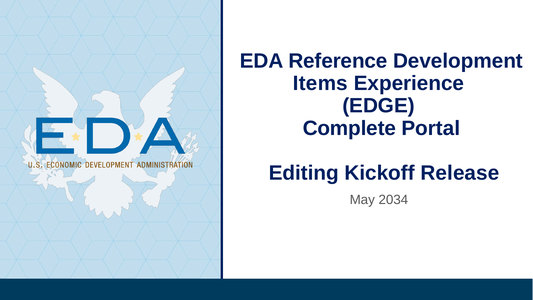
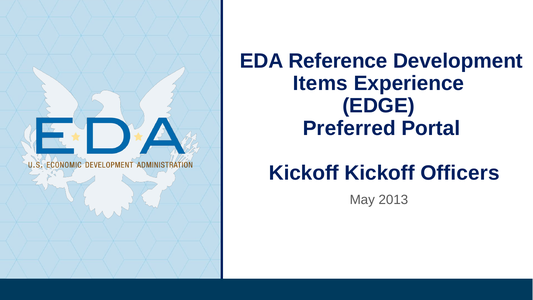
Complete: Complete -> Preferred
Editing at (304, 173): Editing -> Kickoff
Release: Release -> Officers
2034: 2034 -> 2013
